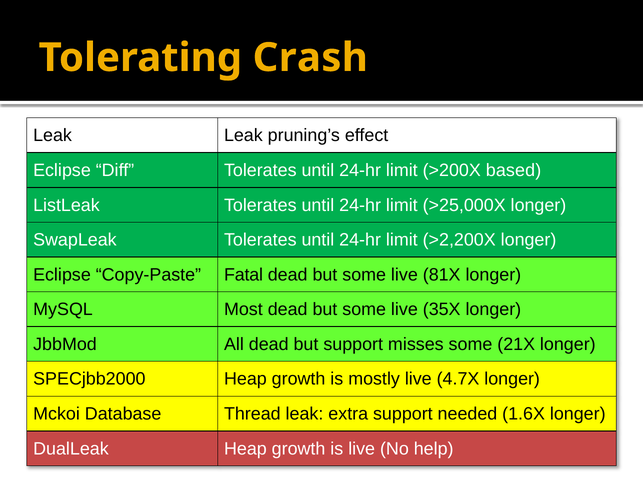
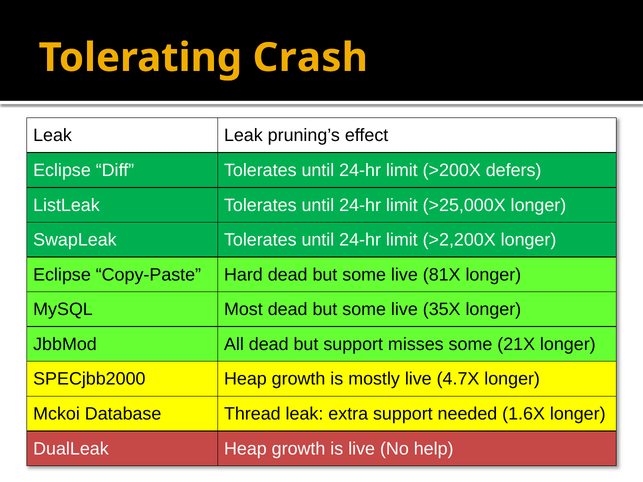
based: based -> defers
Fatal: Fatal -> Hard
